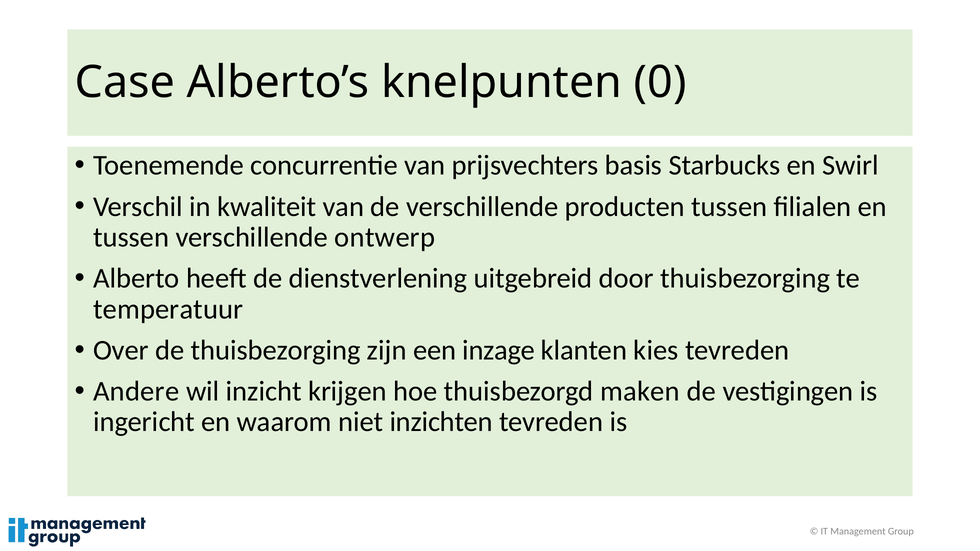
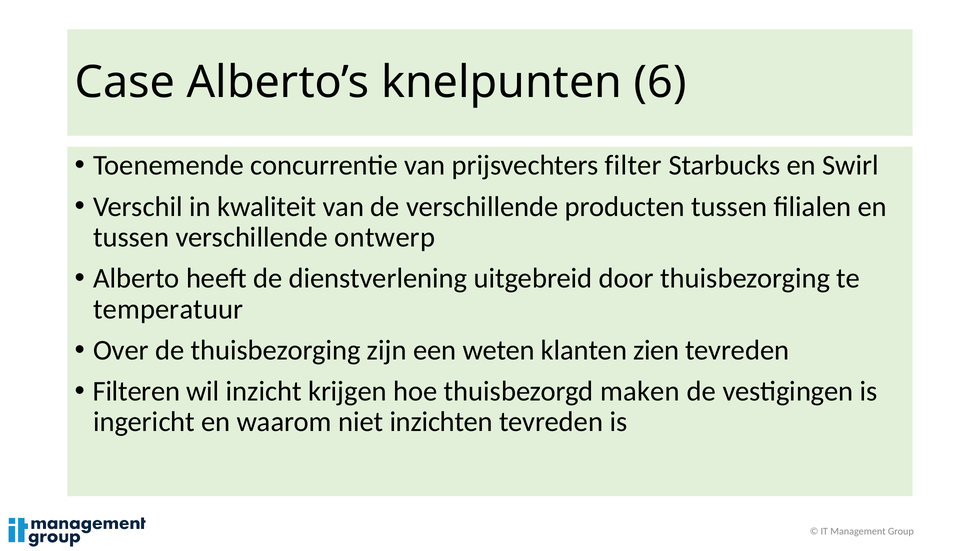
0: 0 -> 6
basis: basis -> filter
inzage: inzage -> weten
kies: kies -> zien
Andere: Andere -> Filteren
